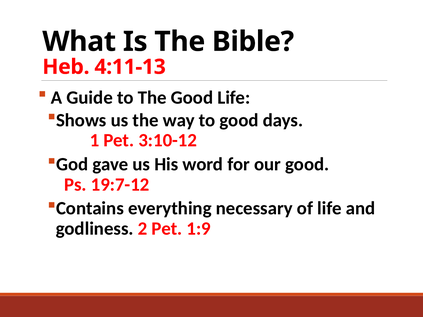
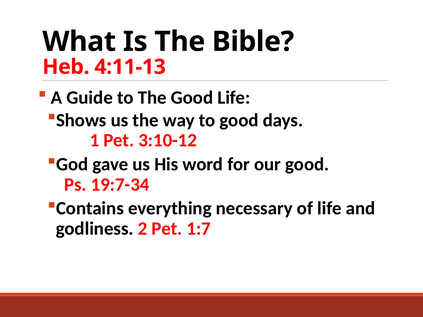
19:7-12: 19:7-12 -> 19:7-34
1:9: 1:9 -> 1:7
